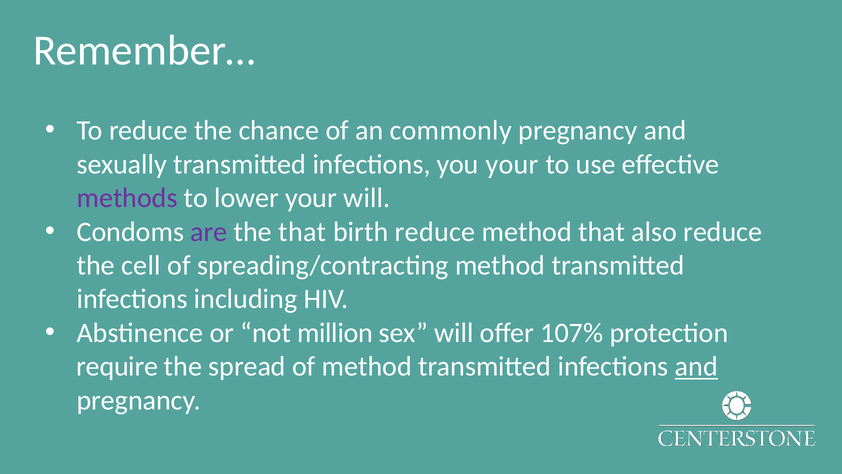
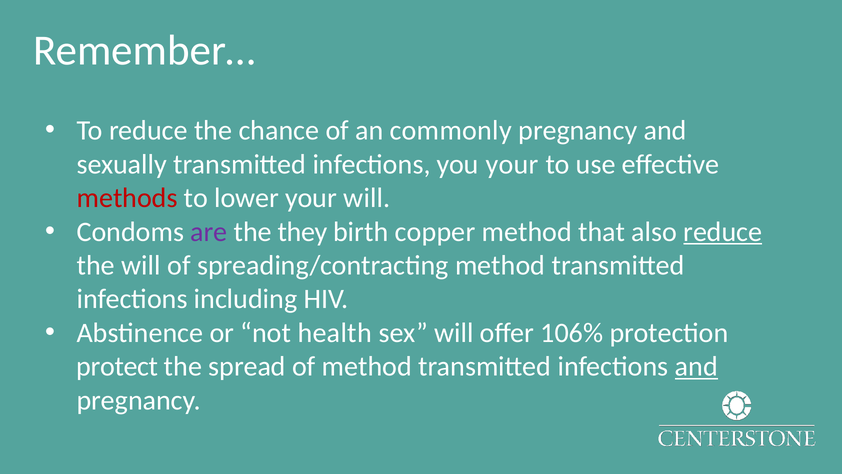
methods colour: purple -> red
the that: that -> they
birth reduce: reduce -> copper
reduce at (723, 232) underline: none -> present
the cell: cell -> will
million: million -> health
107%: 107% -> 106%
require: require -> protect
